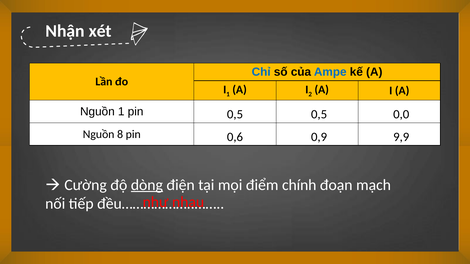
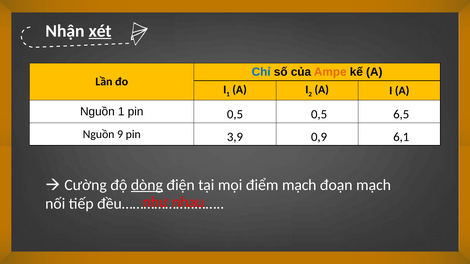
xét underline: none -> present
Ampe colour: blue -> orange
0,0: 0,0 -> 6,5
8: 8 -> 9
0,6: 0,6 -> 3,9
9,9: 9,9 -> 6,1
điểm chính: chính -> mạch
